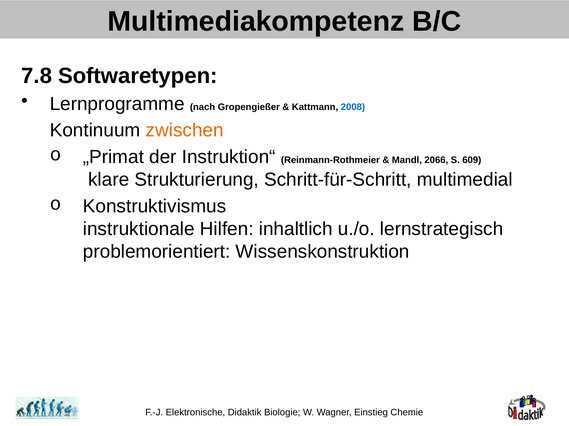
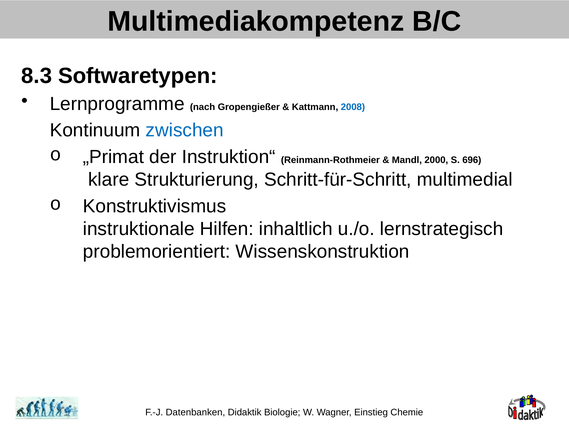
7.8: 7.8 -> 8.3
zwischen colour: orange -> blue
2066: 2066 -> 2000
609: 609 -> 696
Elektronische: Elektronische -> Datenbanken
